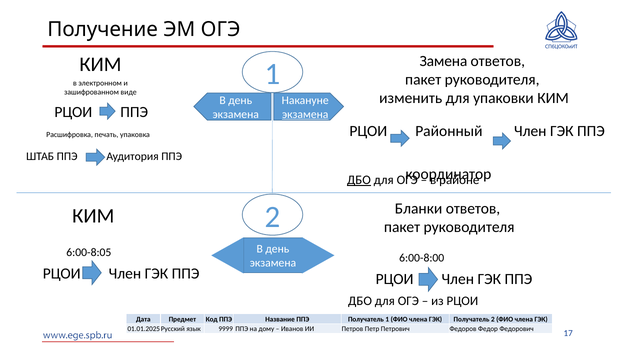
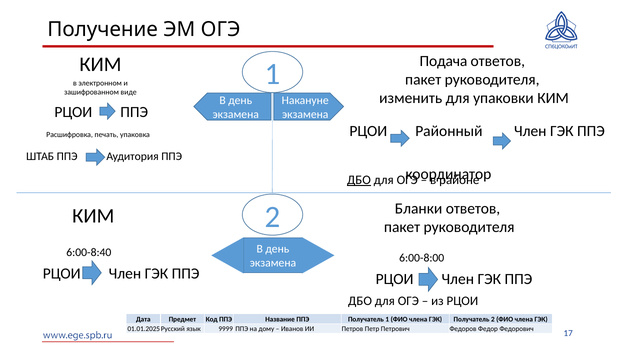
Замена: Замена -> Подача
экзамена at (305, 114) underline: present -> none
6:00-8:05: 6:00-8:05 -> 6:00-8:40
